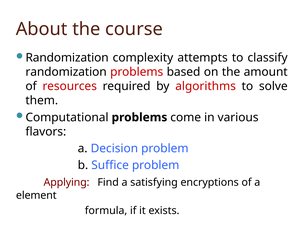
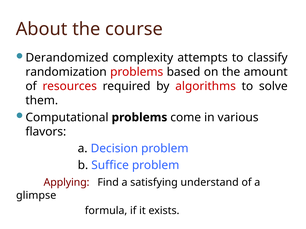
Randomization at (67, 58): Randomization -> Derandomized
encryptions: encryptions -> understand
element: element -> glimpse
